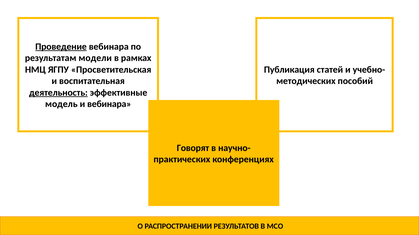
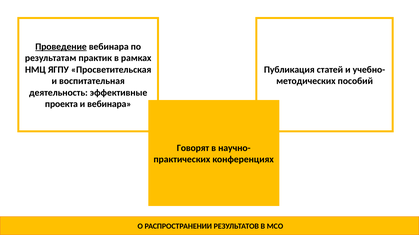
модели: модели -> практик
деятельность underline: present -> none
модель: модель -> проекта
